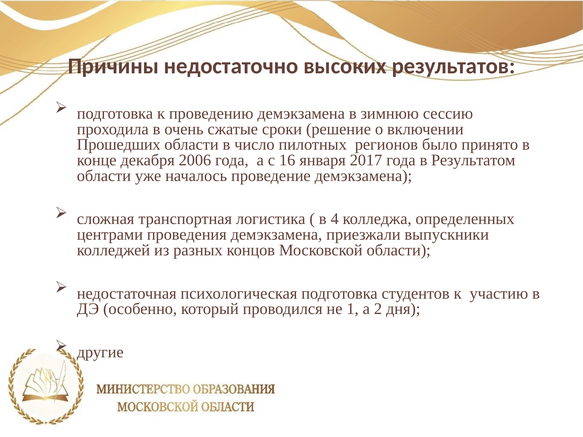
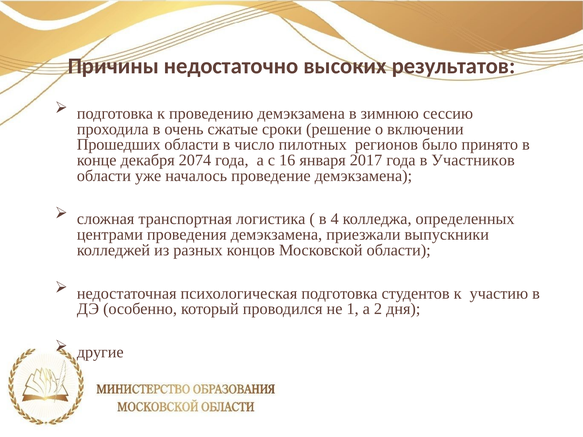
2006: 2006 -> 2074
Результатом: Результатом -> Участников
